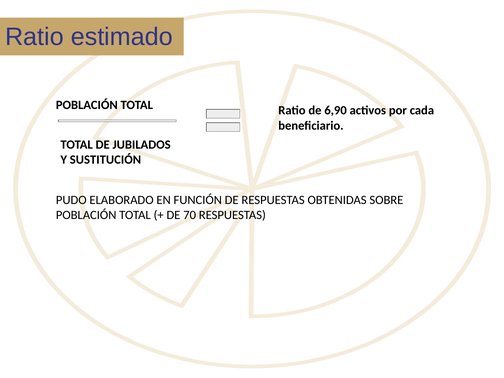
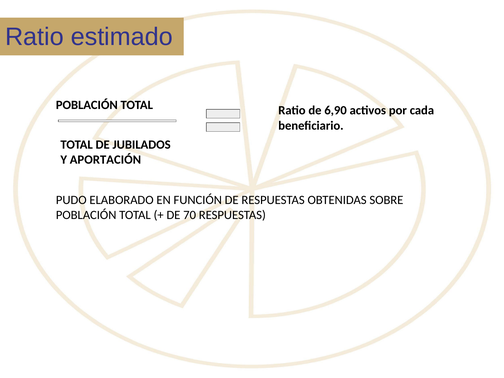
SUSTITUCIÓN: SUSTITUCIÓN -> APORTACIÓN
